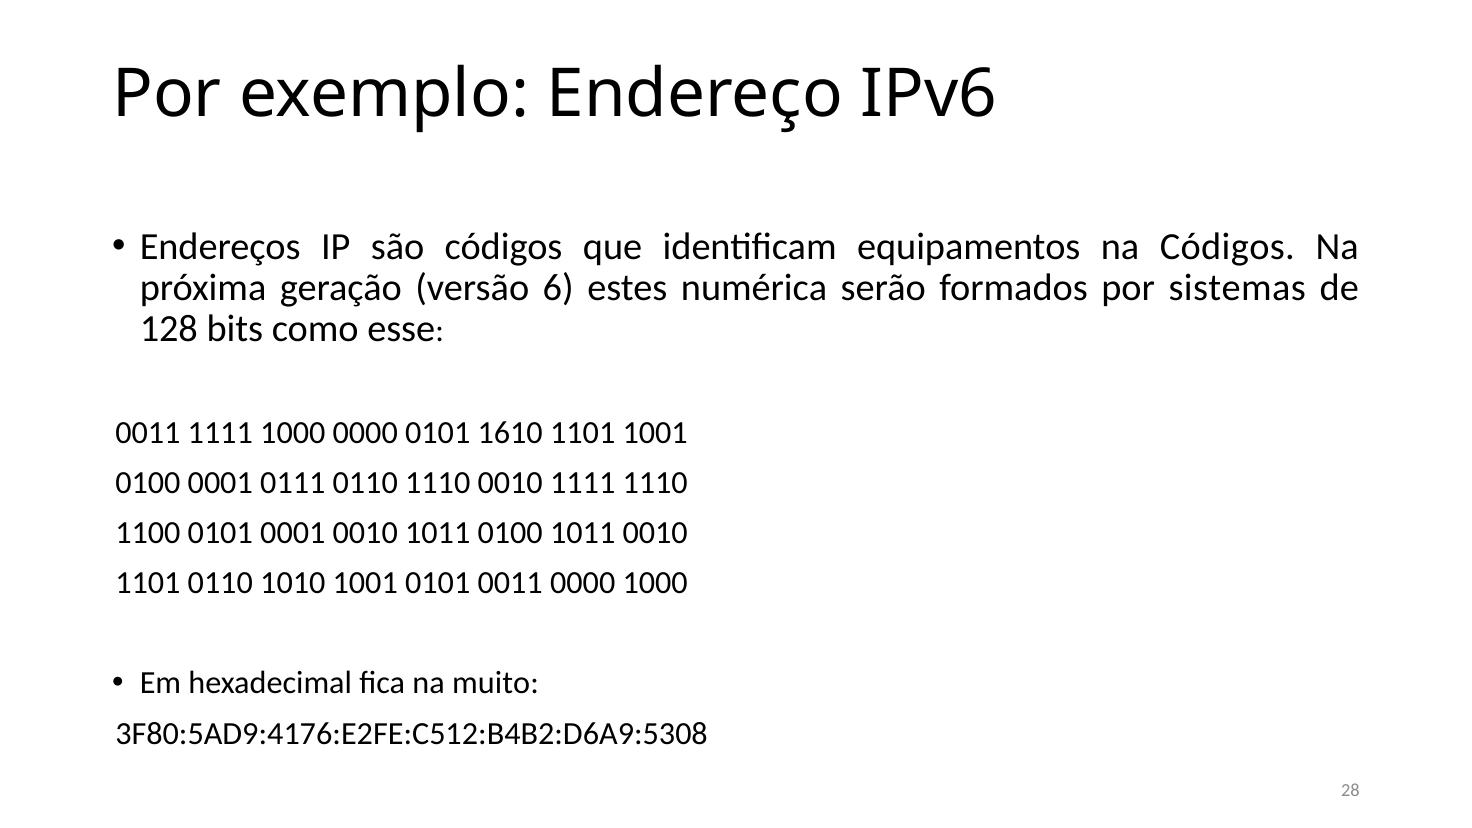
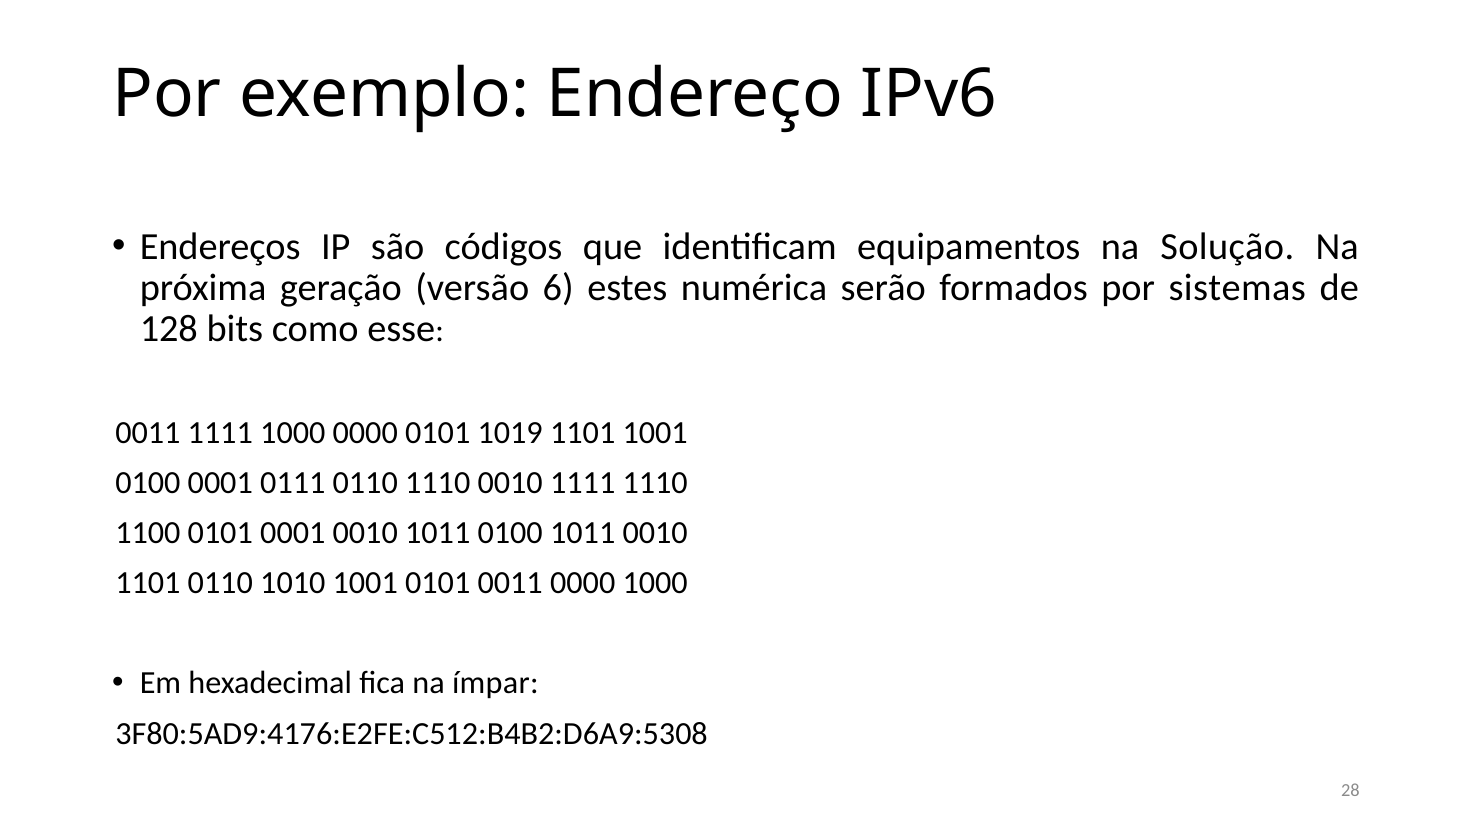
na Códigos: Códigos -> Solução
1610: 1610 -> 1019
muito: muito -> ímpar
